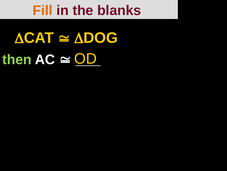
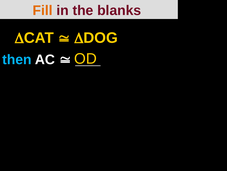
then colour: light green -> light blue
